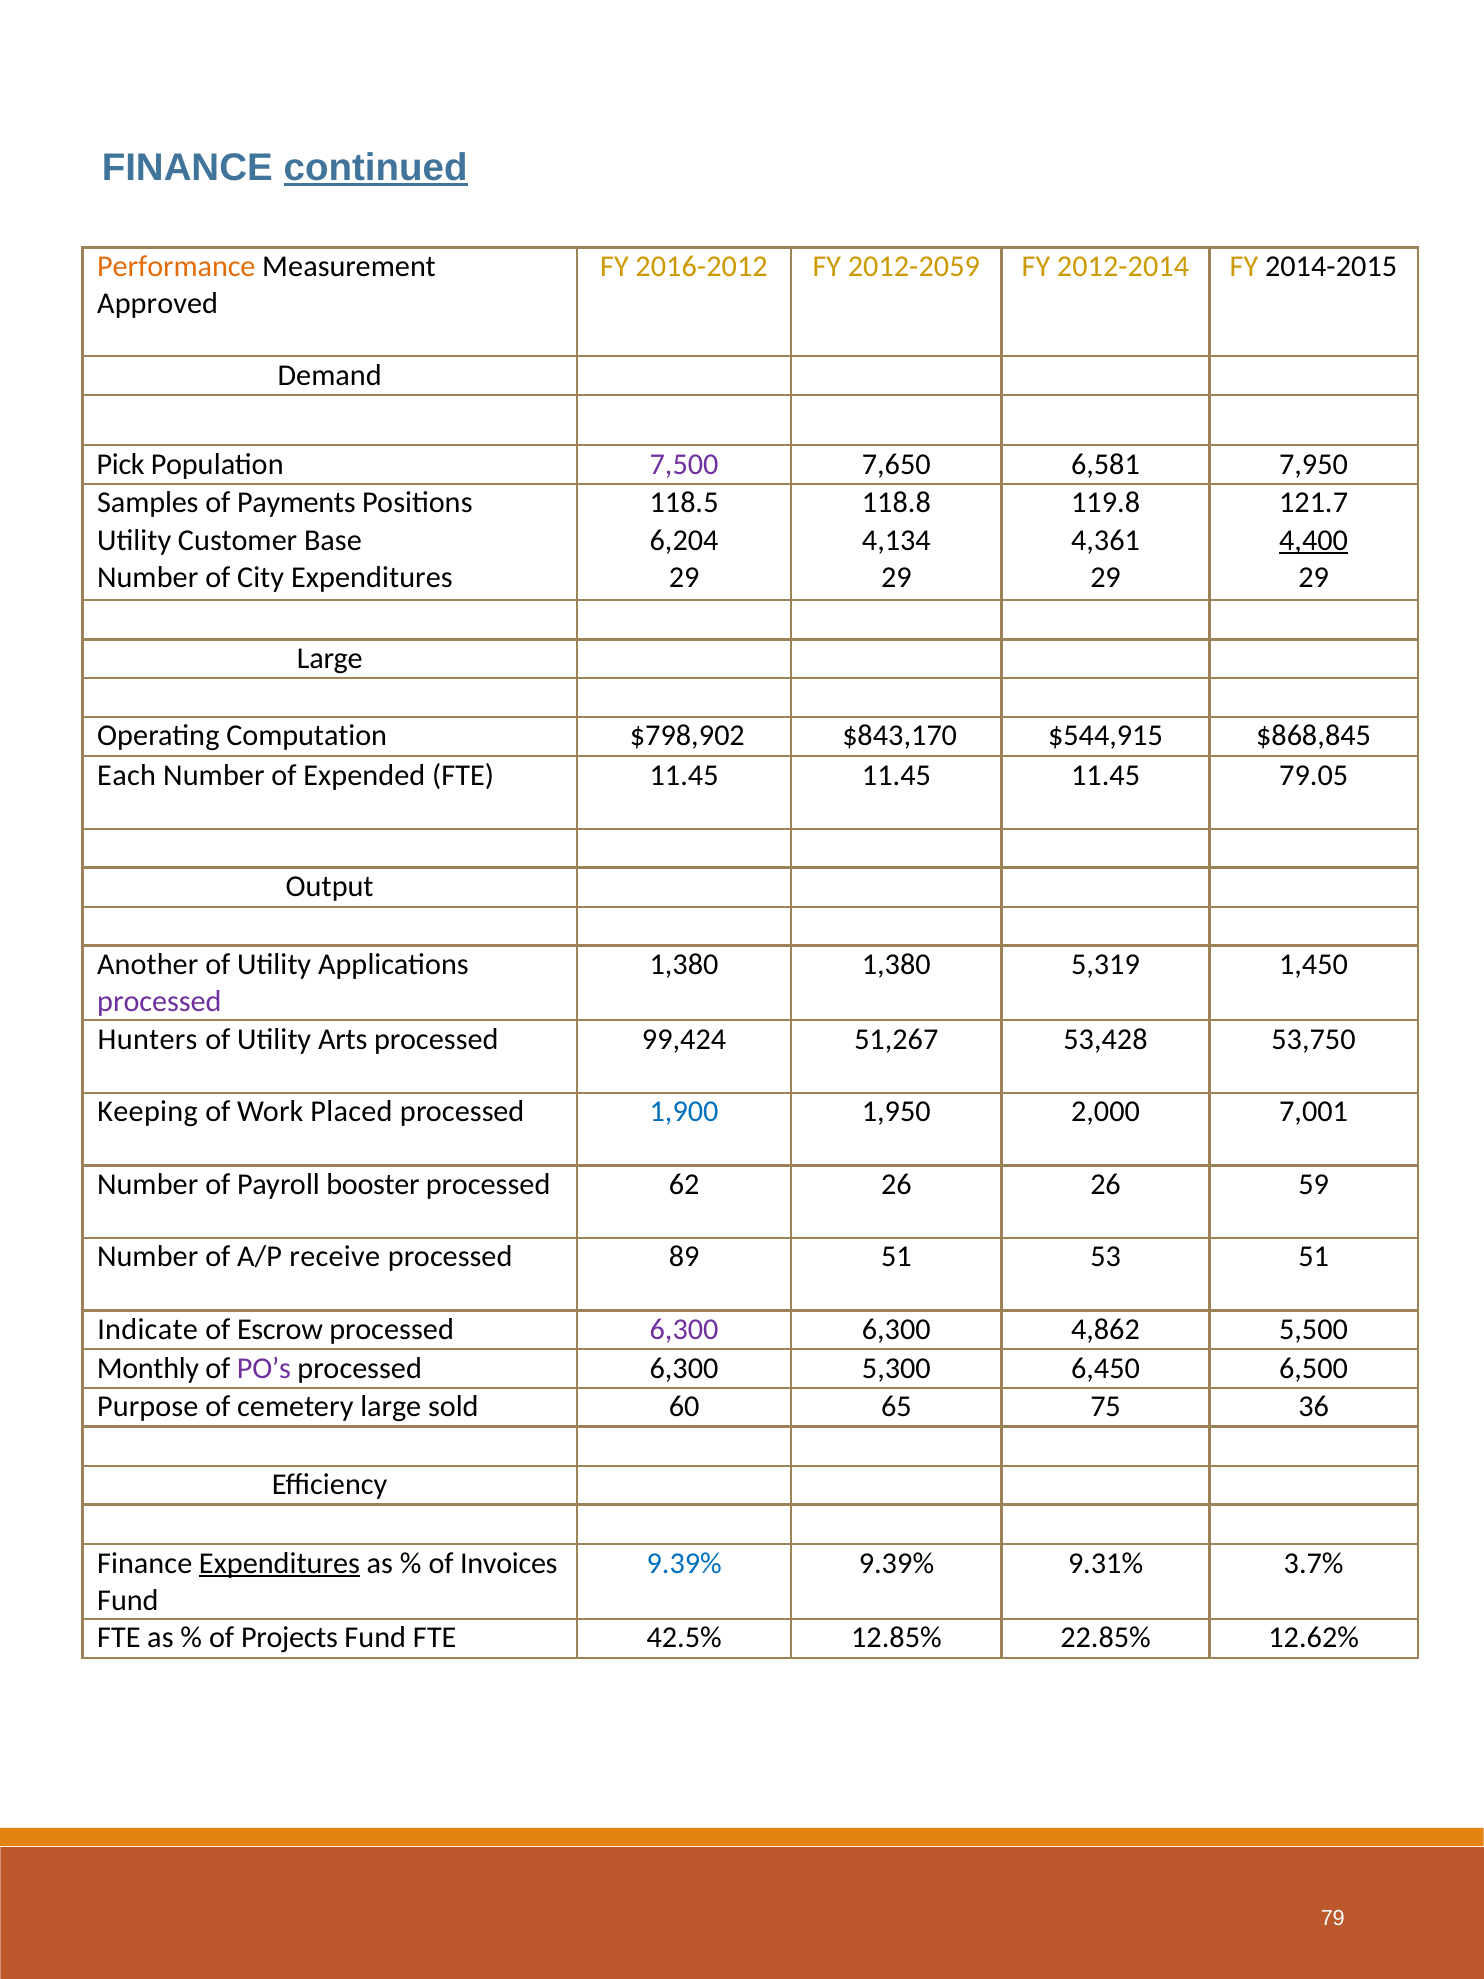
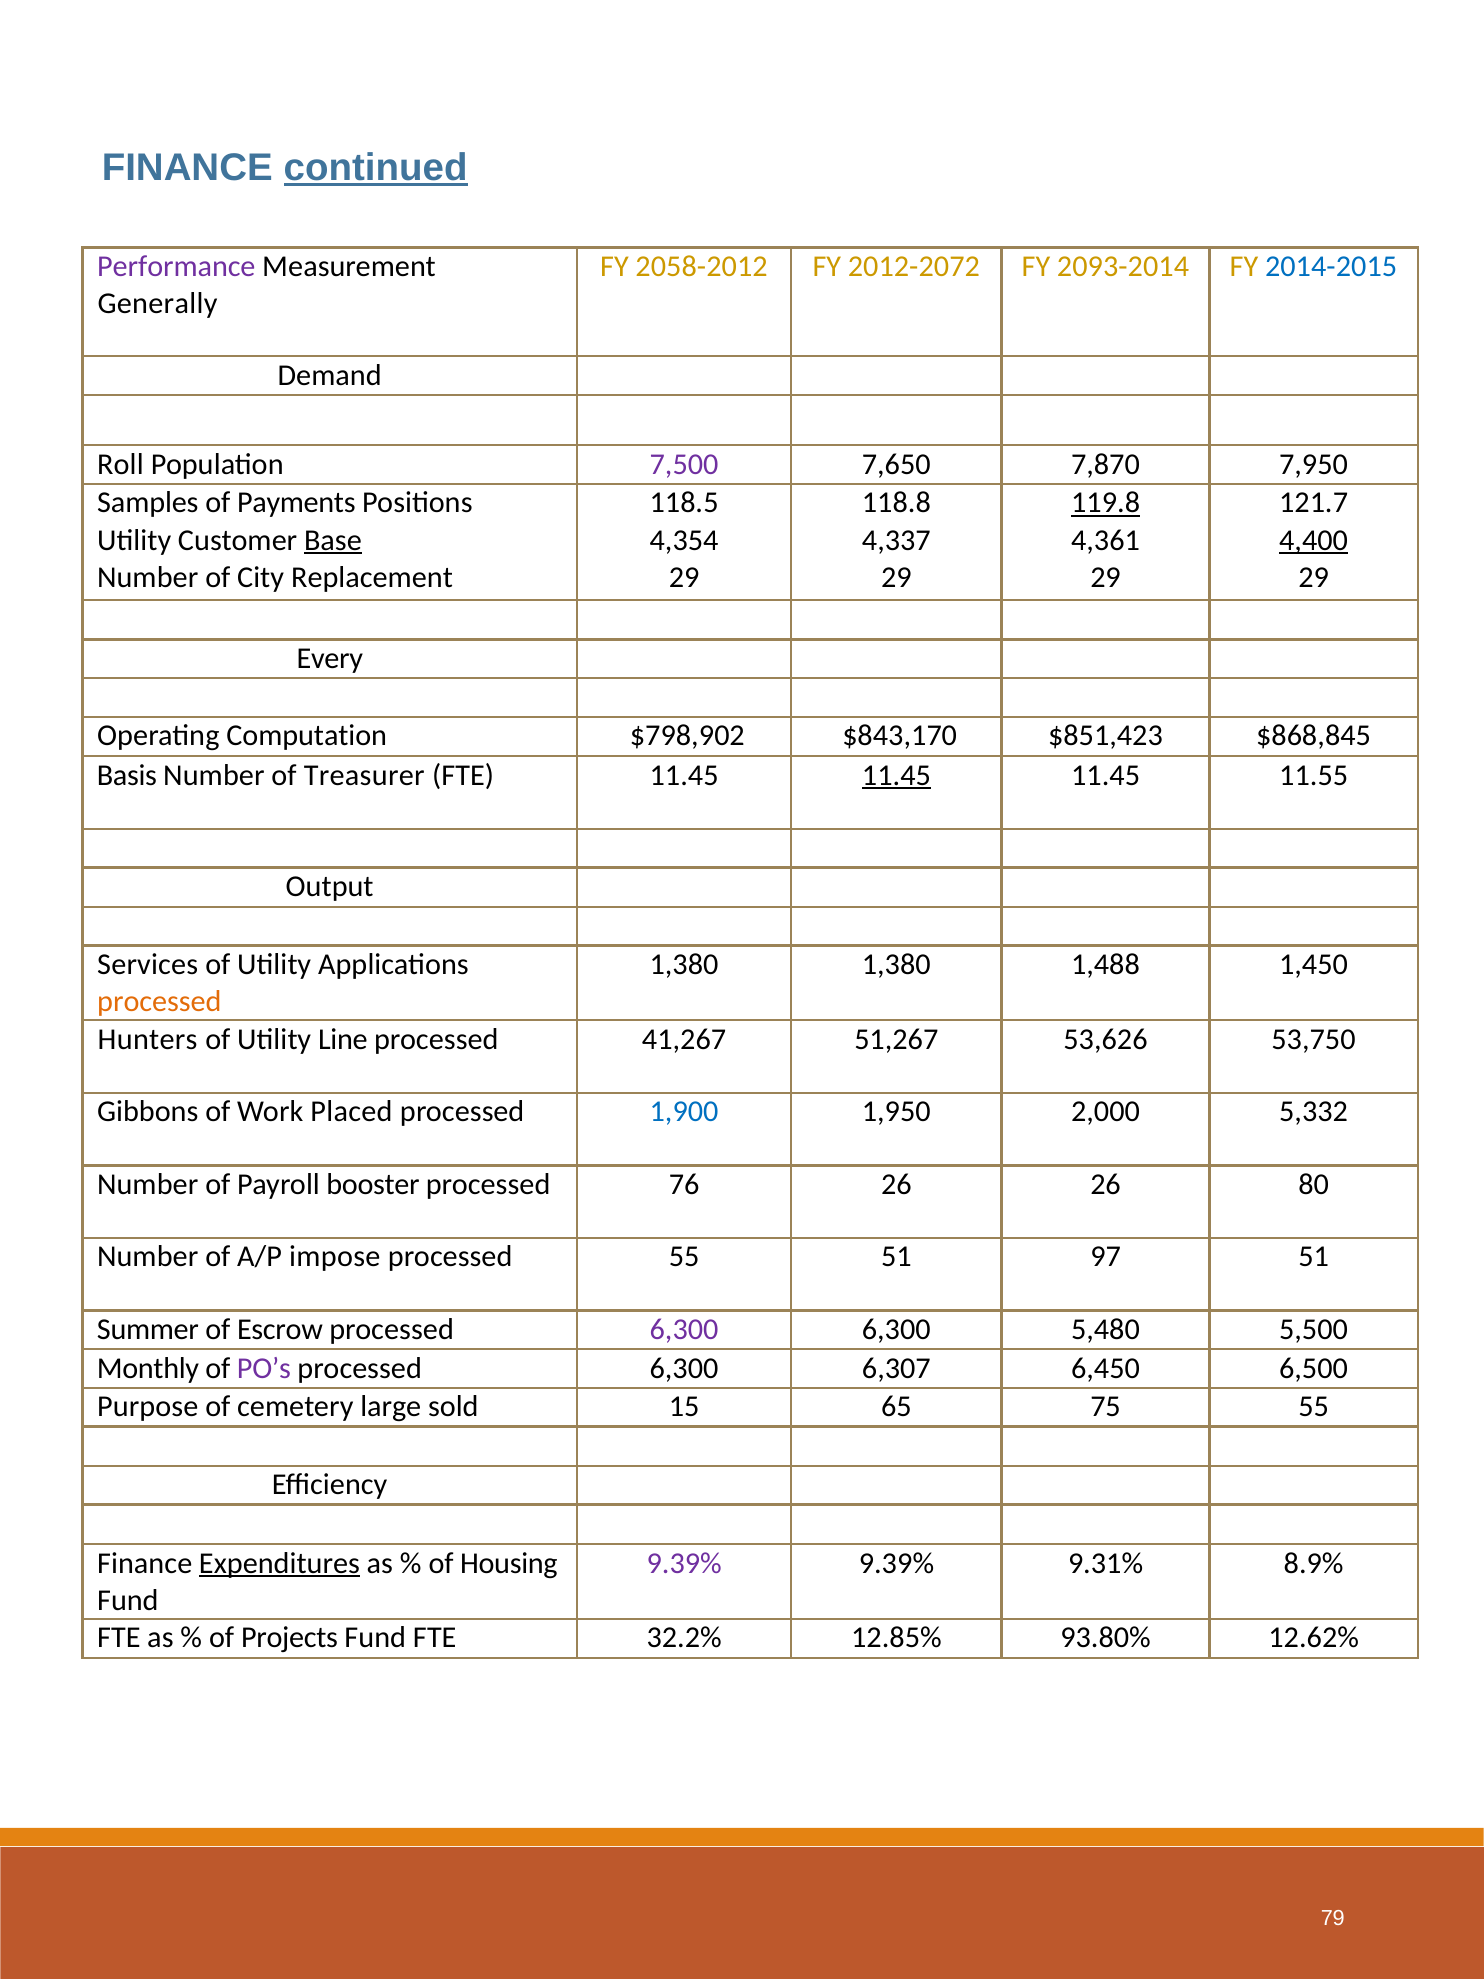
Performance colour: orange -> purple
2016-2012: 2016-2012 -> 2058-2012
2012-2059: 2012-2059 -> 2012-2072
2012-2014: 2012-2014 -> 2093-2014
2014-2015 colour: black -> blue
Approved: Approved -> Generally
Pick: Pick -> Roll
6,581: 6,581 -> 7,870
119.8 underline: none -> present
Base underline: none -> present
6,204: 6,204 -> 4,354
4,134: 4,134 -> 4,337
City Expenditures: Expenditures -> Replacement
Large at (330, 658): Large -> Every
$544,915: $544,915 -> $851,423
Each: Each -> Basis
Expended: Expended -> Treasurer
11.45 at (896, 775) underline: none -> present
79.05: 79.05 -> 11.55
Another: Another -> Services
5,319: 5,319 -> 1,488
processed at (159, 1002) colour: purple -> orange
Arts: Arts -> Line
99,424: 99,424 -> 41,267
53,428: 53,428 -> 53,626
Keeping: Keeping -> Gibbons
7,001: 7,001 -> 5,332
62: 62 -> 76
59: 59 -> 80
receive: receive -> impose
processed 89: 89 -> 55
53: 53 -> 97
Indicate: Indicate -> Summer
4,862: 4,862 -> 5,480
5,300: 5,300 -> 6,307
60: 60 -> 15
75 36: 36 -> 55
Invoices: Invoices -> Housing
9.39% at (684, 1563) colour: blue -> purple
3.7%: 3.7% -> 8.9%
42.5%: 42.5% -> 32.2%
22.85%: 22.85% -> 93.80%
